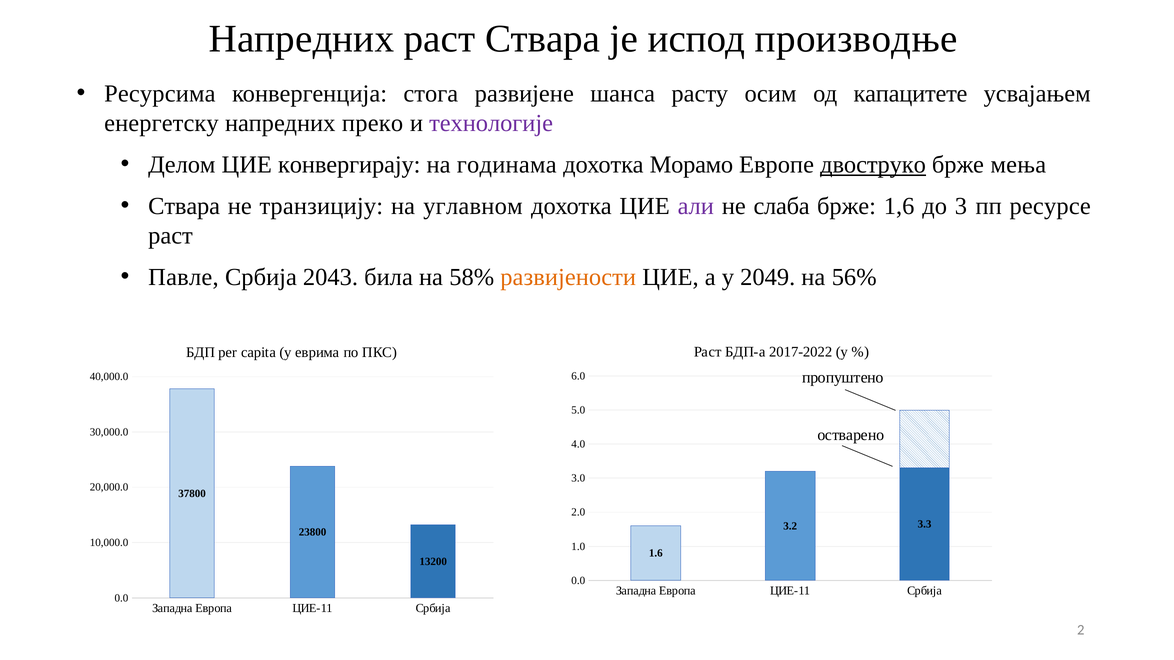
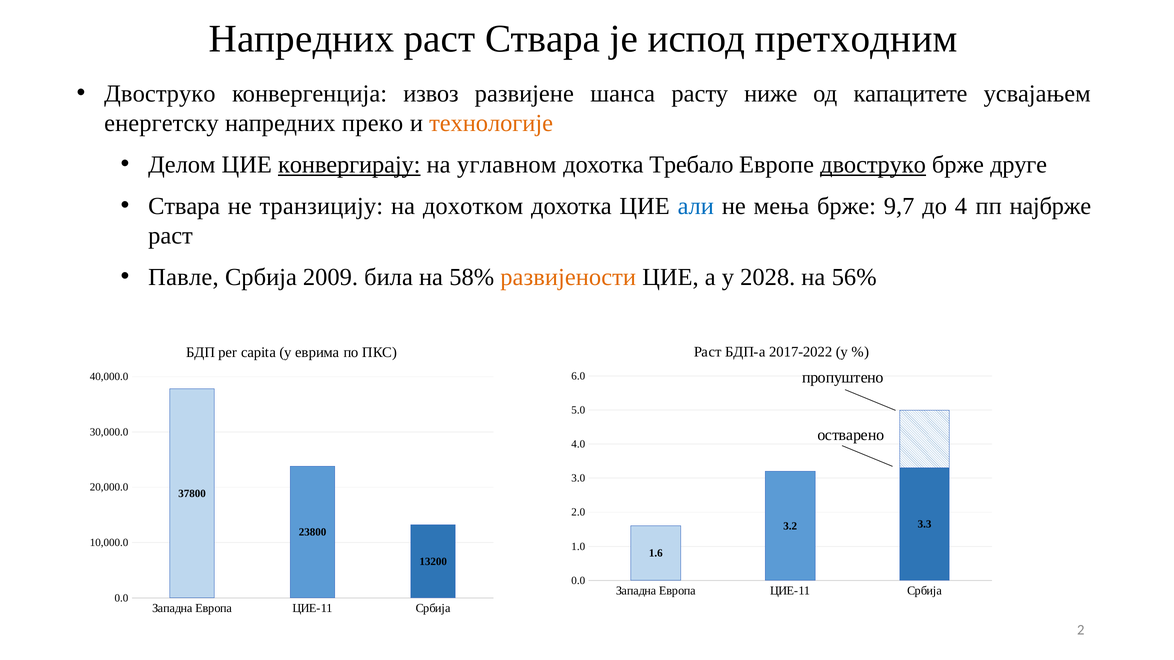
производње: производње -> претходним
Ресурсима at (160, 94): Ресурсима -> Двоструко
стога: стога -> извоз
осим: осим -> ниже
технологије colour: purple -> orange
конвергирају underline: none -> present
годинама: годинама -> углавном
Морамо: Морамо -> Требало
мења: мења -> друге
углавном: углавном -> дохотком
али colour: purple -> blue
слаба: слаба -> мења
1,6: 1,6 -> 9,7
3: 3 -> 4
ресурсе: ресурсе -> најбрже
2043: 2043 -> 2009
2049: 2049 -> 2028
